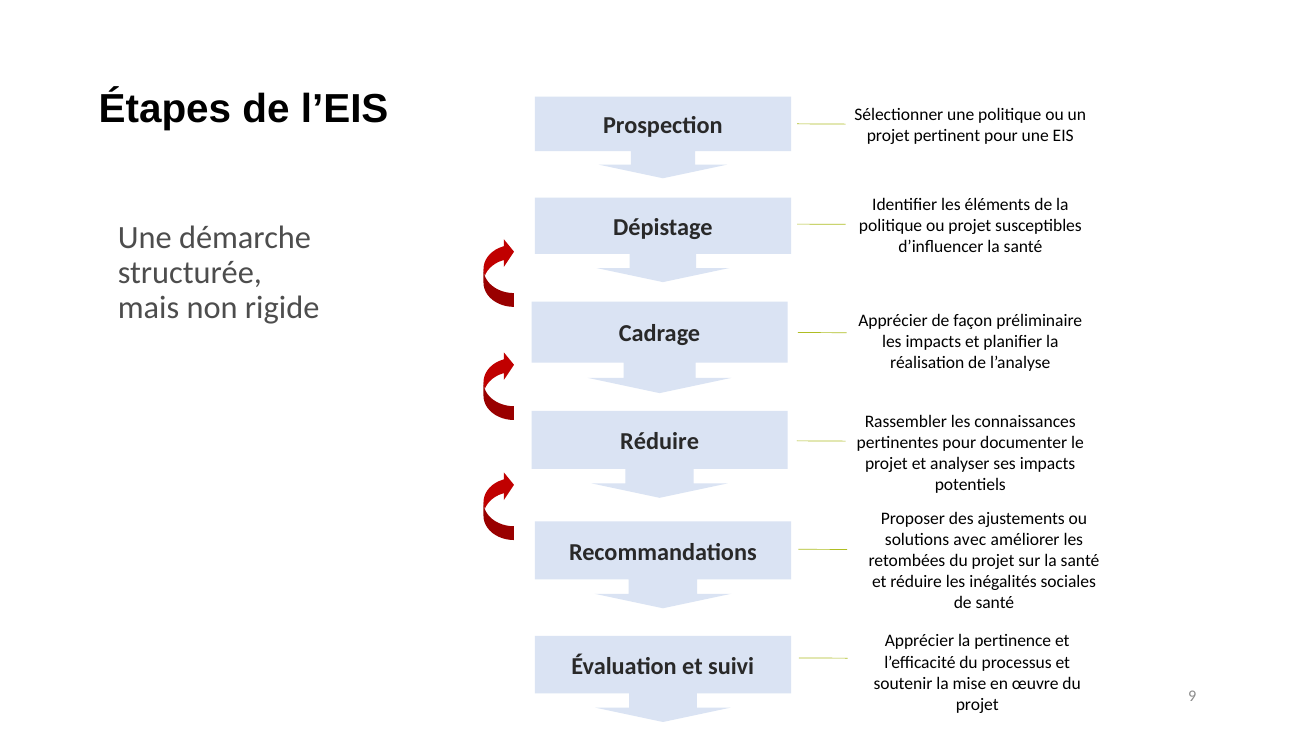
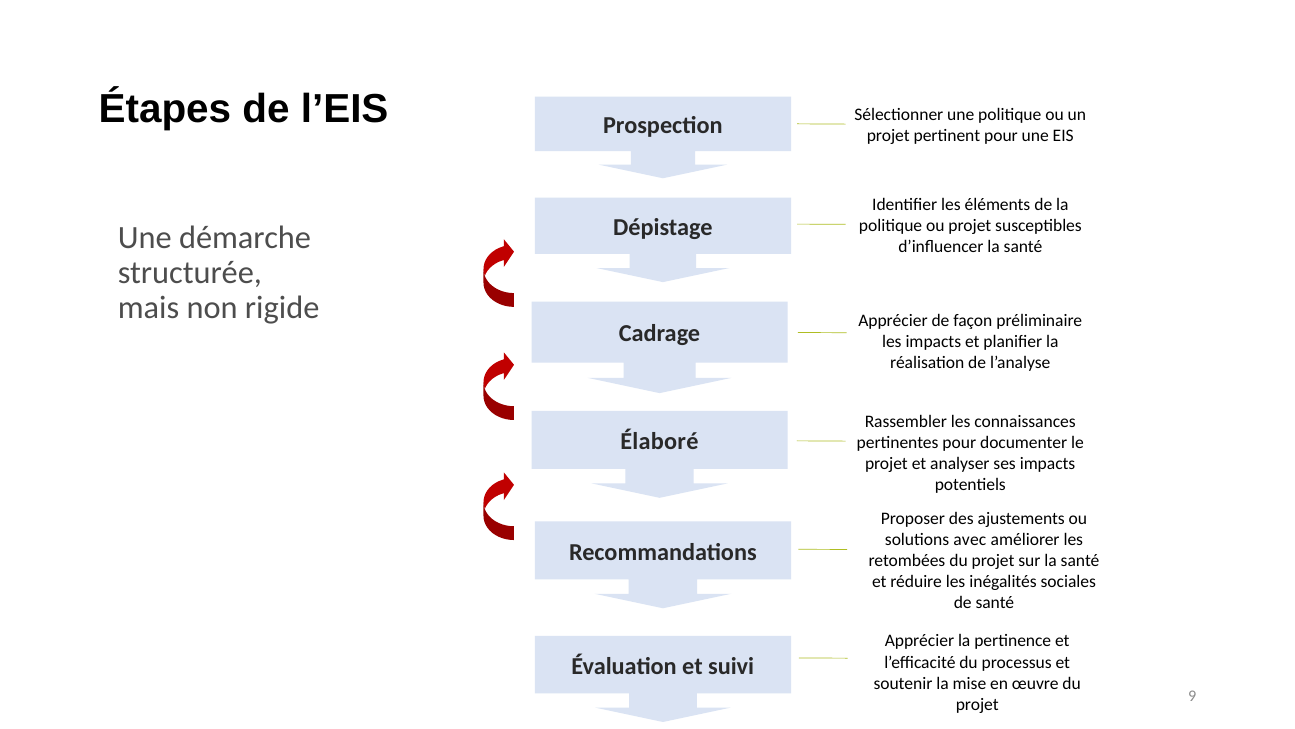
Réduire at (660, 441): Réduire -> Élaboré
